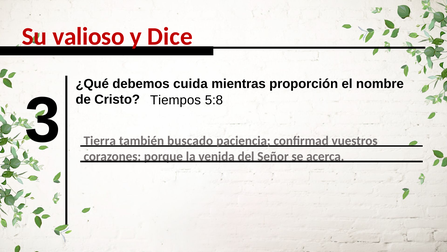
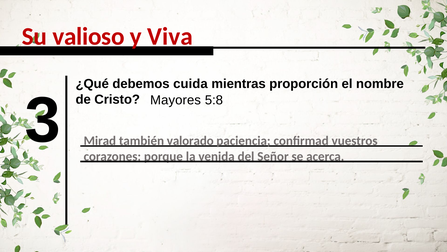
Dice: Dice -> Viva
Tierra: Tierra -> Mirad
buscado: buscado -> valorado
Tiempos: Tiempos -> Mayores
